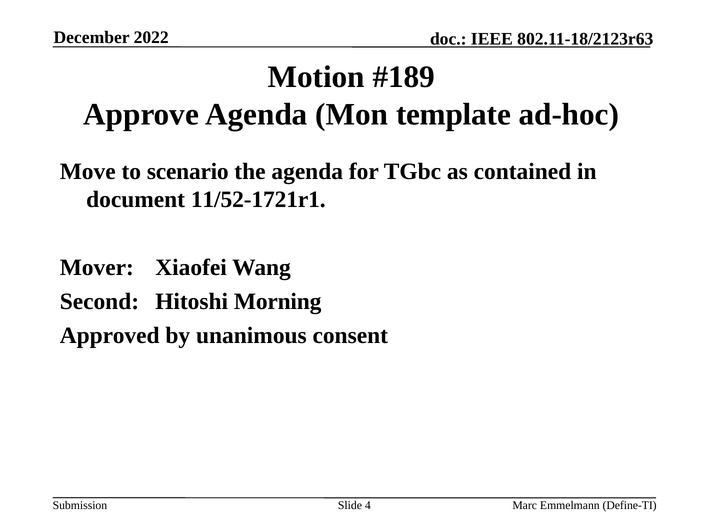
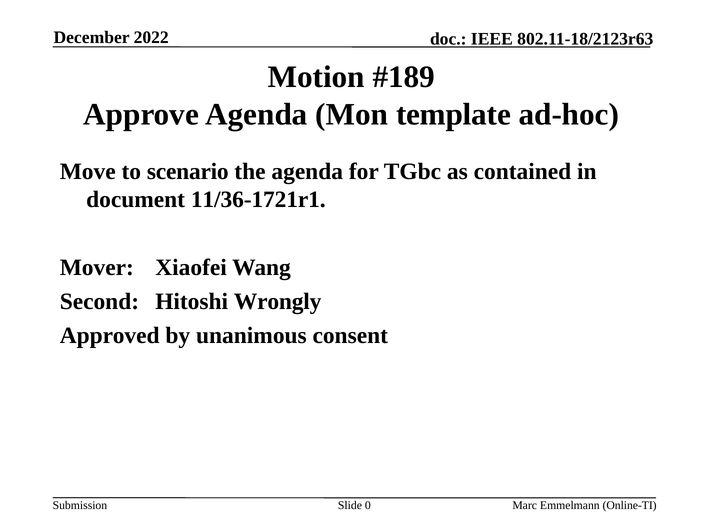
11/52-1721r1: 11/52-1721r1 -> 11/36-1721r1
Morning: Morning -> Wrongly
4: 4 -> 0
Define-TI: Define-TI -> Online-TI
